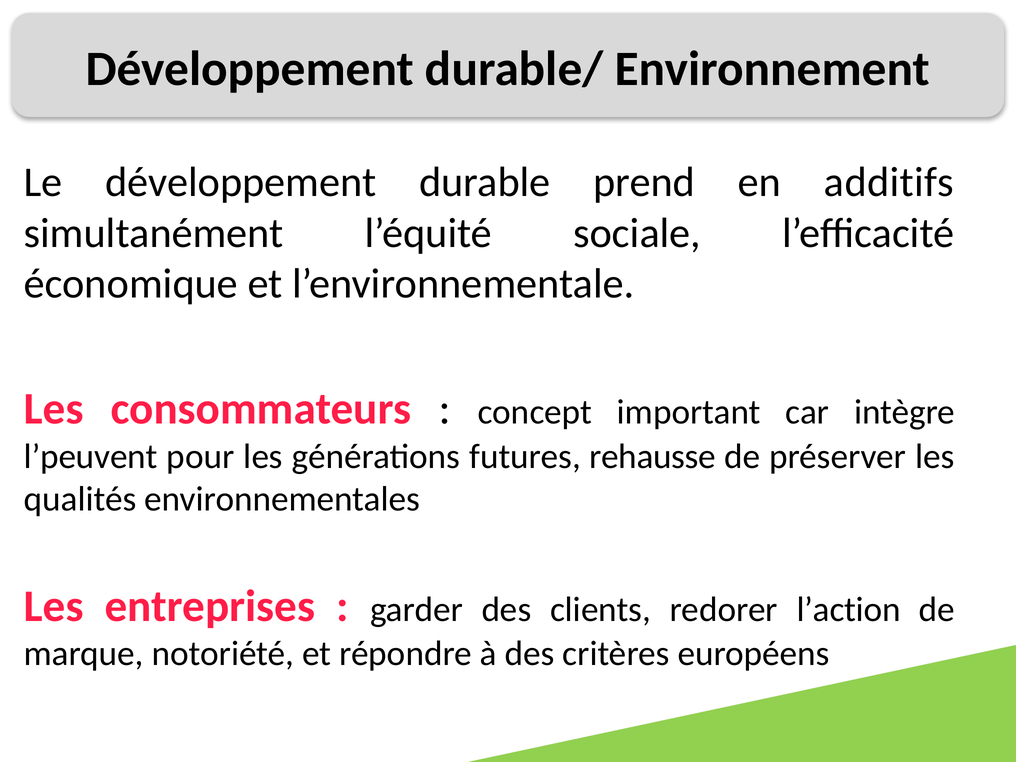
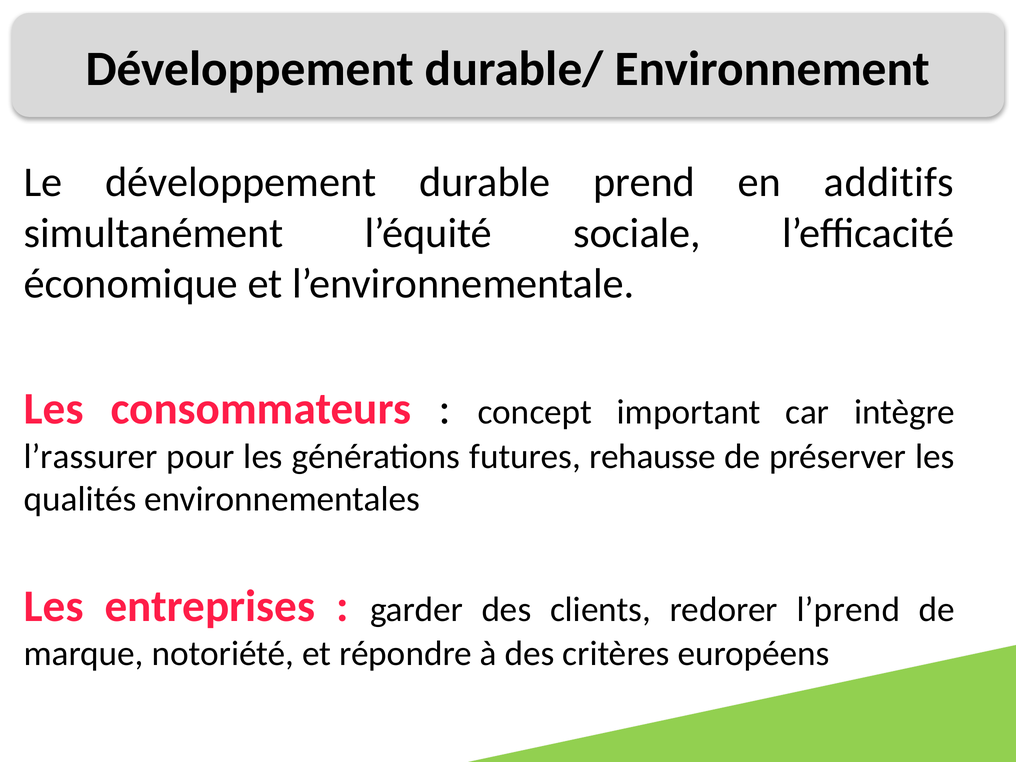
l’peuvent: l’peuvent -> l’rassurer
l’action: l’action -> l’prend
